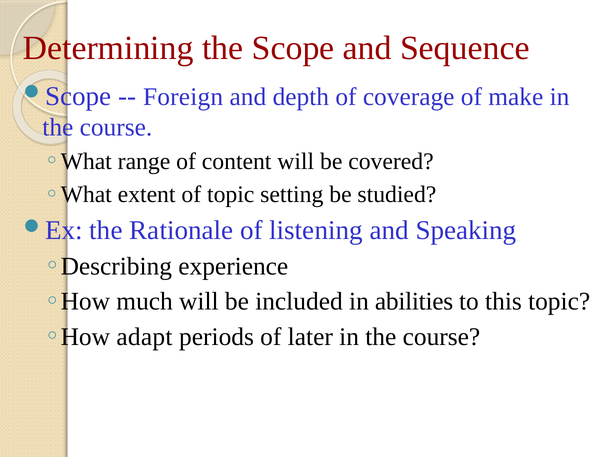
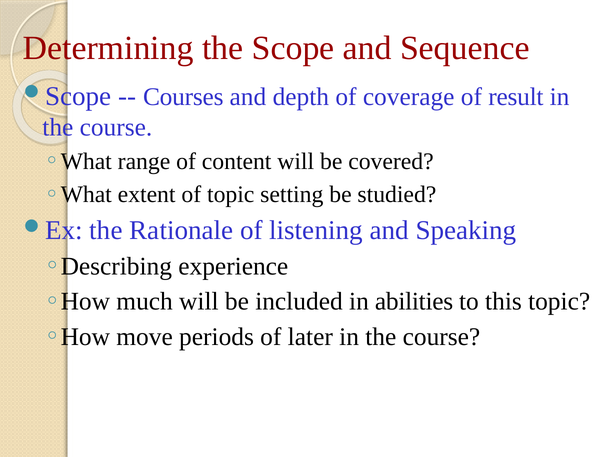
Foreign: Foreign -> Courses
make: make -> result
adapt: adapt -> move
